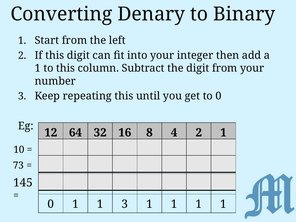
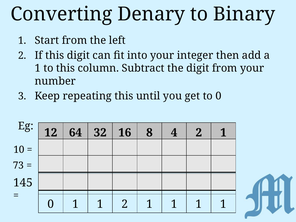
1 3: 3 -> 2
